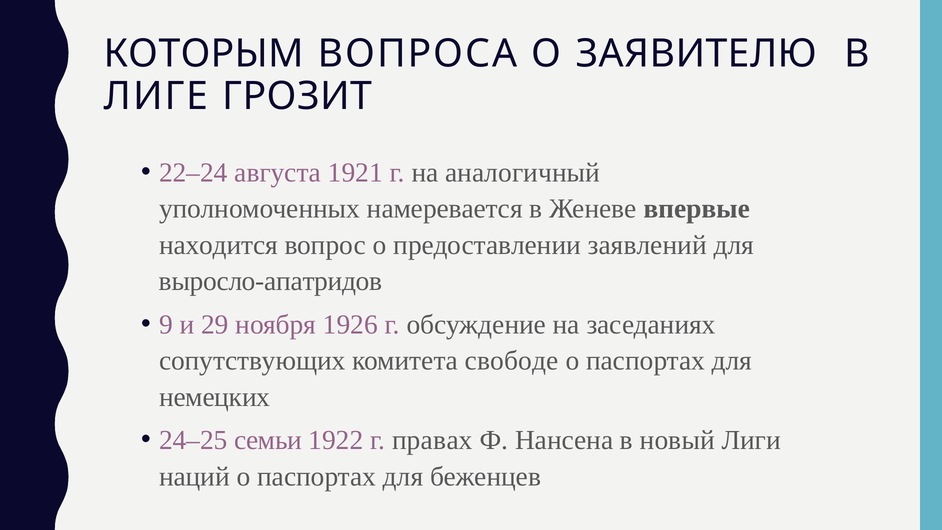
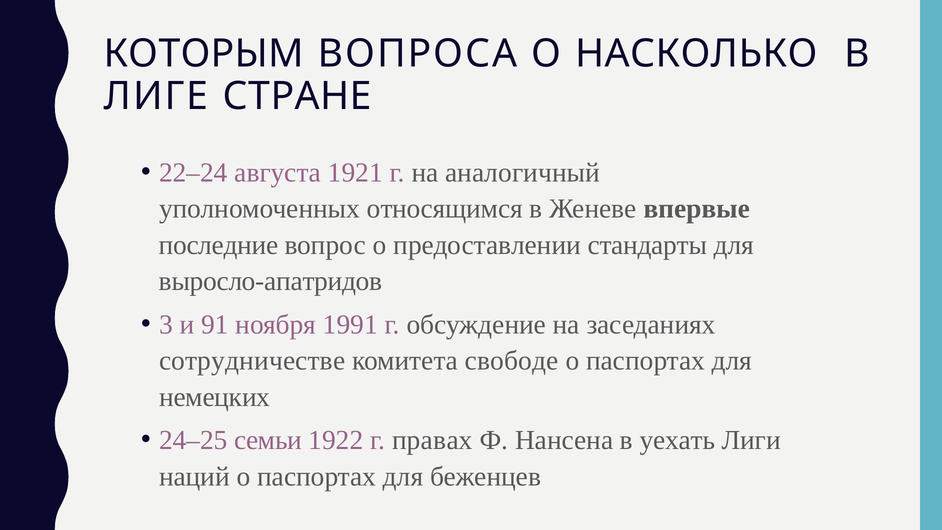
ЗАЯВИТЕЛЮ: ЗАЯВИТЕЛЮ -> НАСКОЛЬКО
ГРОЗИТ: ГРОЗИТ -> СТРАНЕ
намеревается: намеревается -> относящимся
находится: находится -> последние
заявлений: заявлений -> стандарты
9: 9 -> 3
29: 29 -> 91
1926: 1926 -> 1991
сопутствующих: сопутствующих -> сотрудничестве
новый: новый -> уехать
